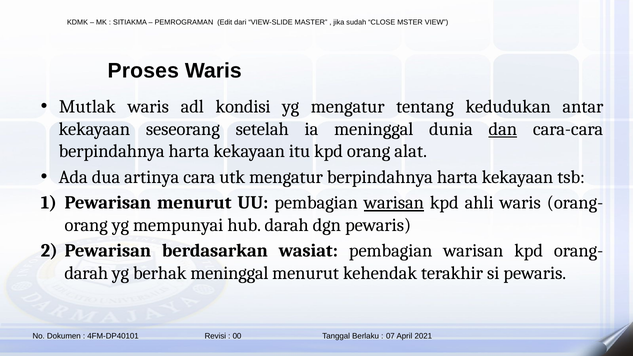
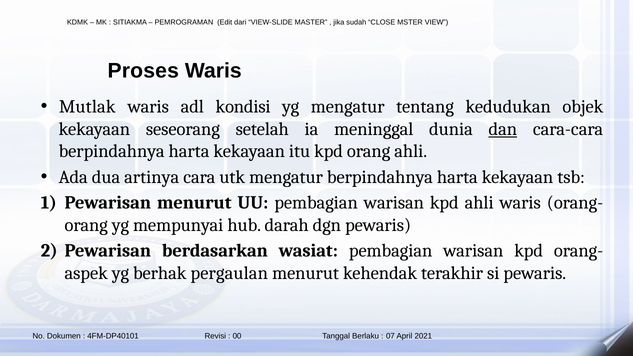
antar: antar -> objek
orang alat: alat -> ahli
warisan at (394, 203) underline: present -> none
darah at (86, 273): darah -> aspek
berhak meninggal: meninggal -> pergaulan
